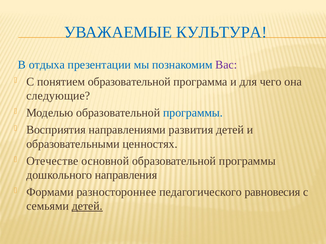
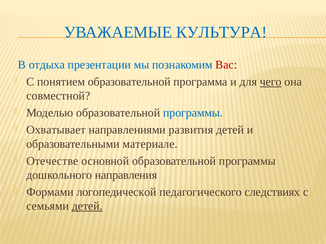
Вас colour: purple -> red
чего underline: none -> present
следующие: следующие -> совместной
Восприятия: Восприятия -> Охватывает
ценностях: ценностях -> материале
разностороннее: разностороннее -> логопедической
равновесия: равновесия -> следствиях
